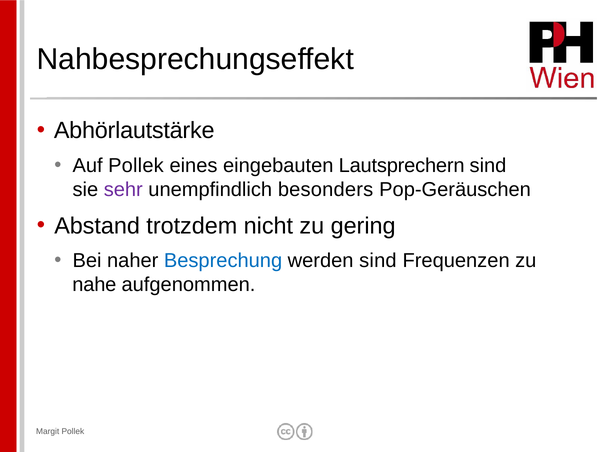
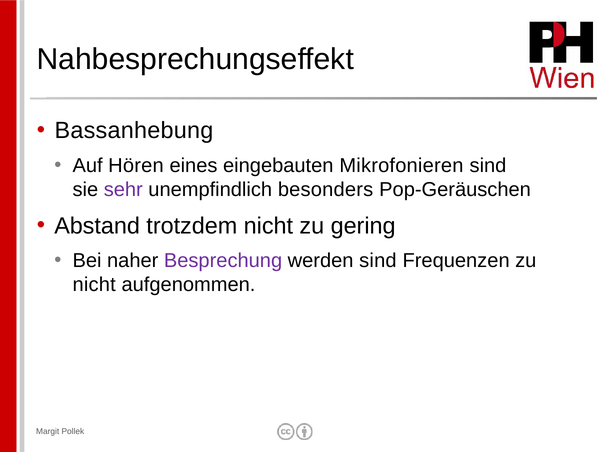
Abhörlautstärke: Abhörlautstärke -> Bassanhebung
Auf Pollek: Pollek -> Hören
Lautsprechern: Lautsprechern -> Mikrofonieren
Besprechung colour: blue -> purple
nahe at (94, 285): nahe -> nicht
